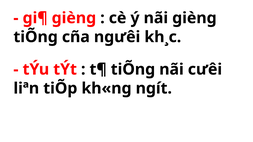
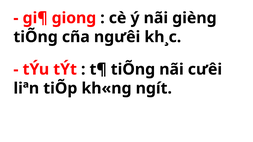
gi¶ gièng: gièng -> giong
